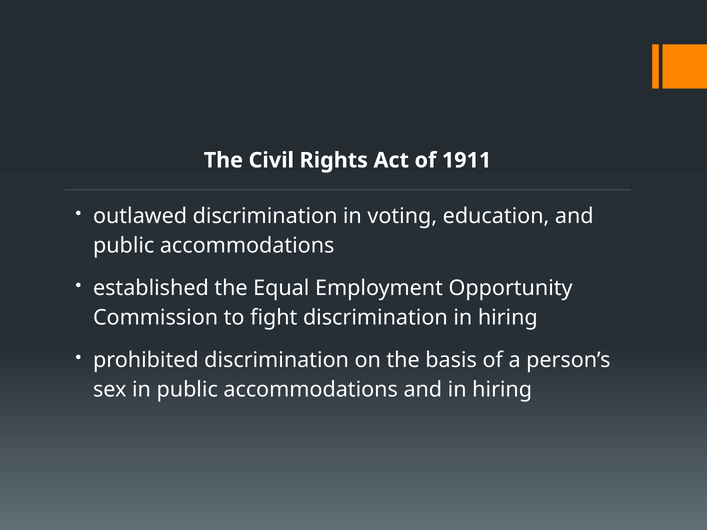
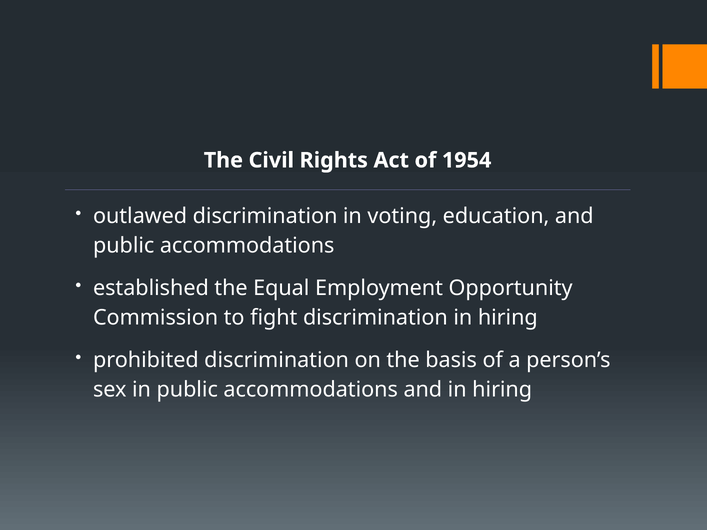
1911: 1911 -> 1954
